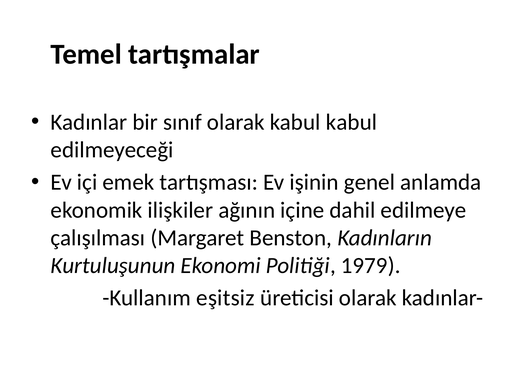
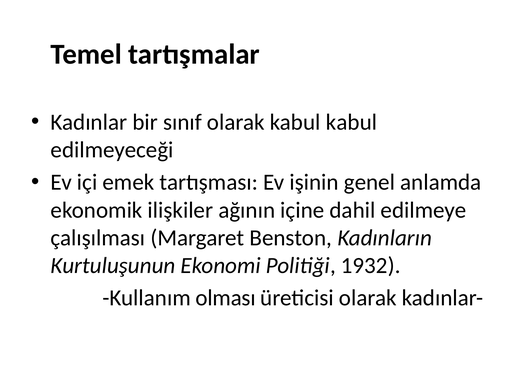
1979: 1979 -> 1932
eşitsiz: eşitsiz -> olması
